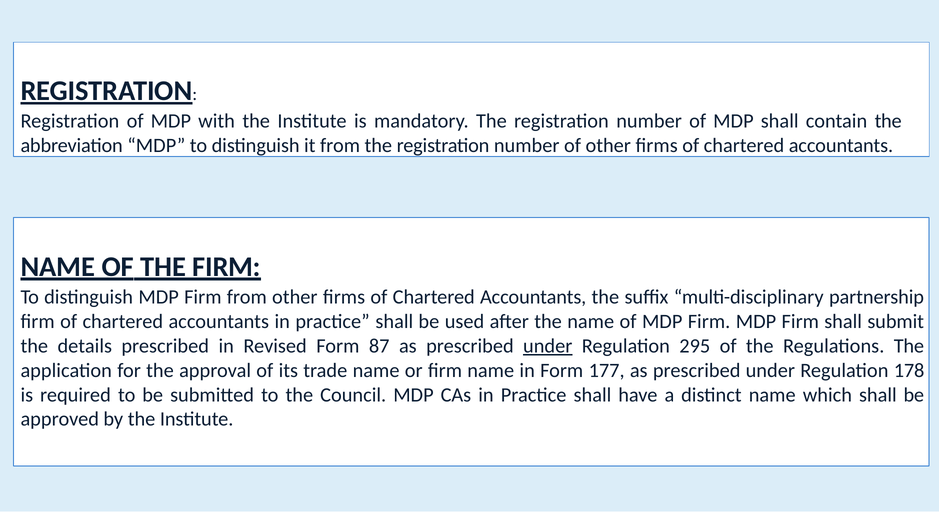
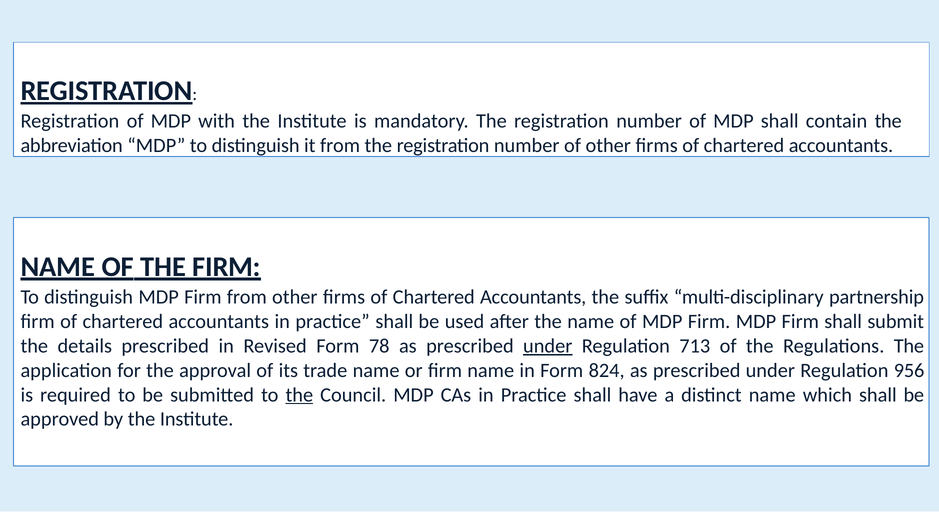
87: 87 -> 78
295: 295 -> 713
177: 177 -> 824
178: 178 -> 956
the at (299, 395) underline: none -> present
